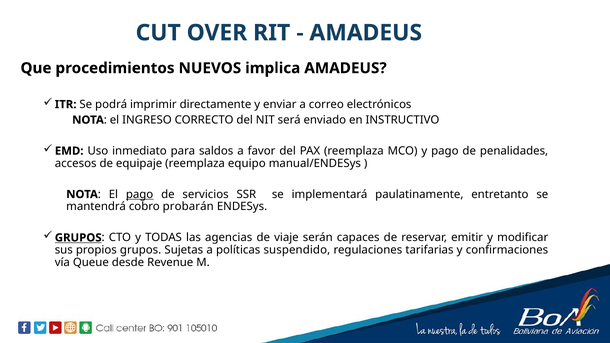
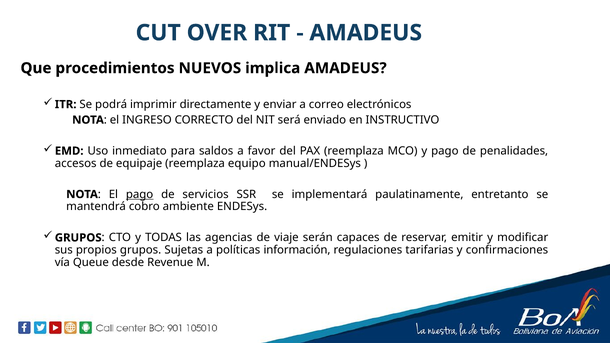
probarán: probarán -> ambiente
GRUPOS at (78, 238) underline: present -> none
suspendido: suspendido -> información
